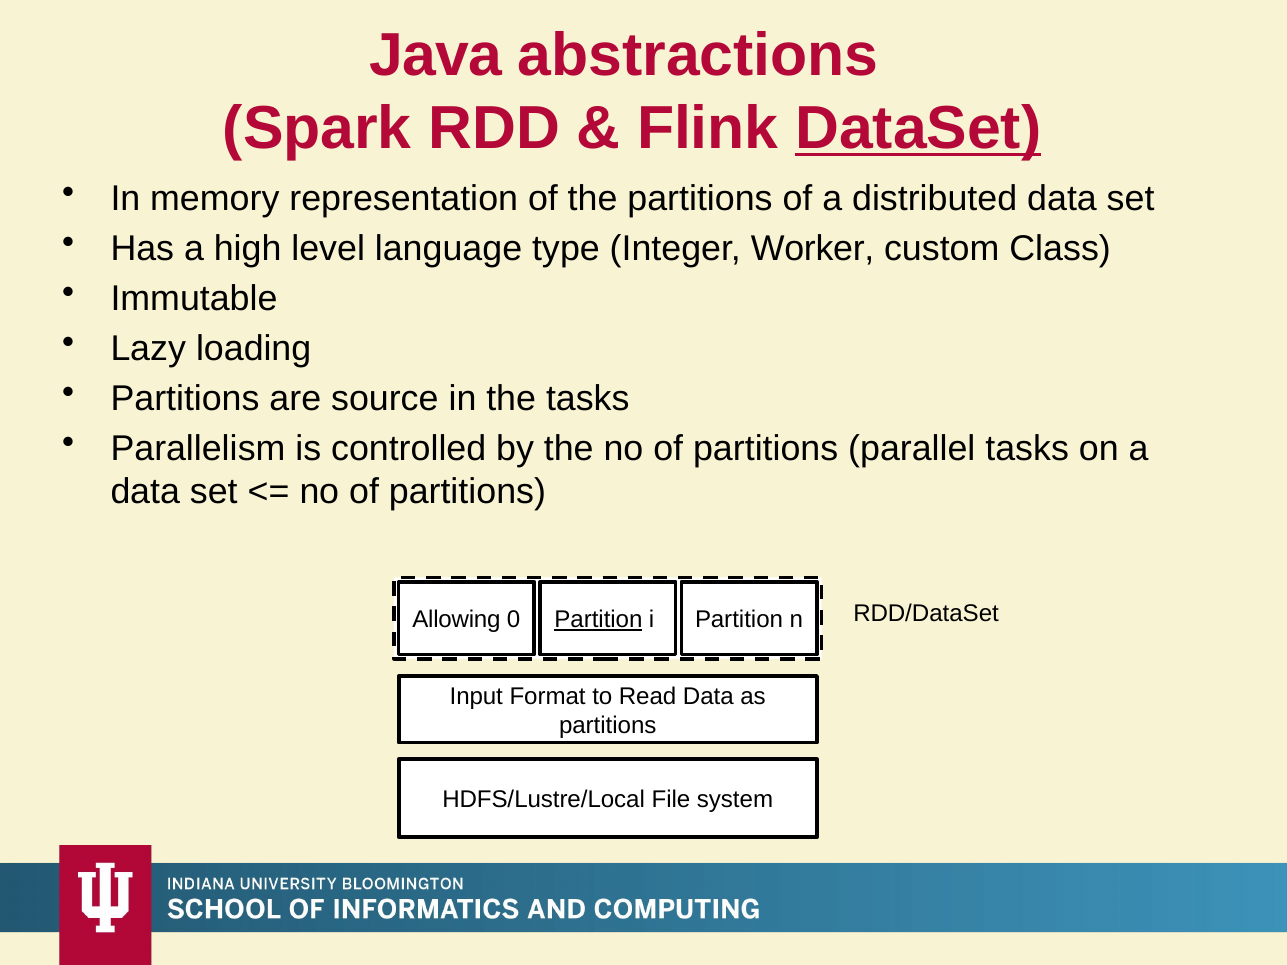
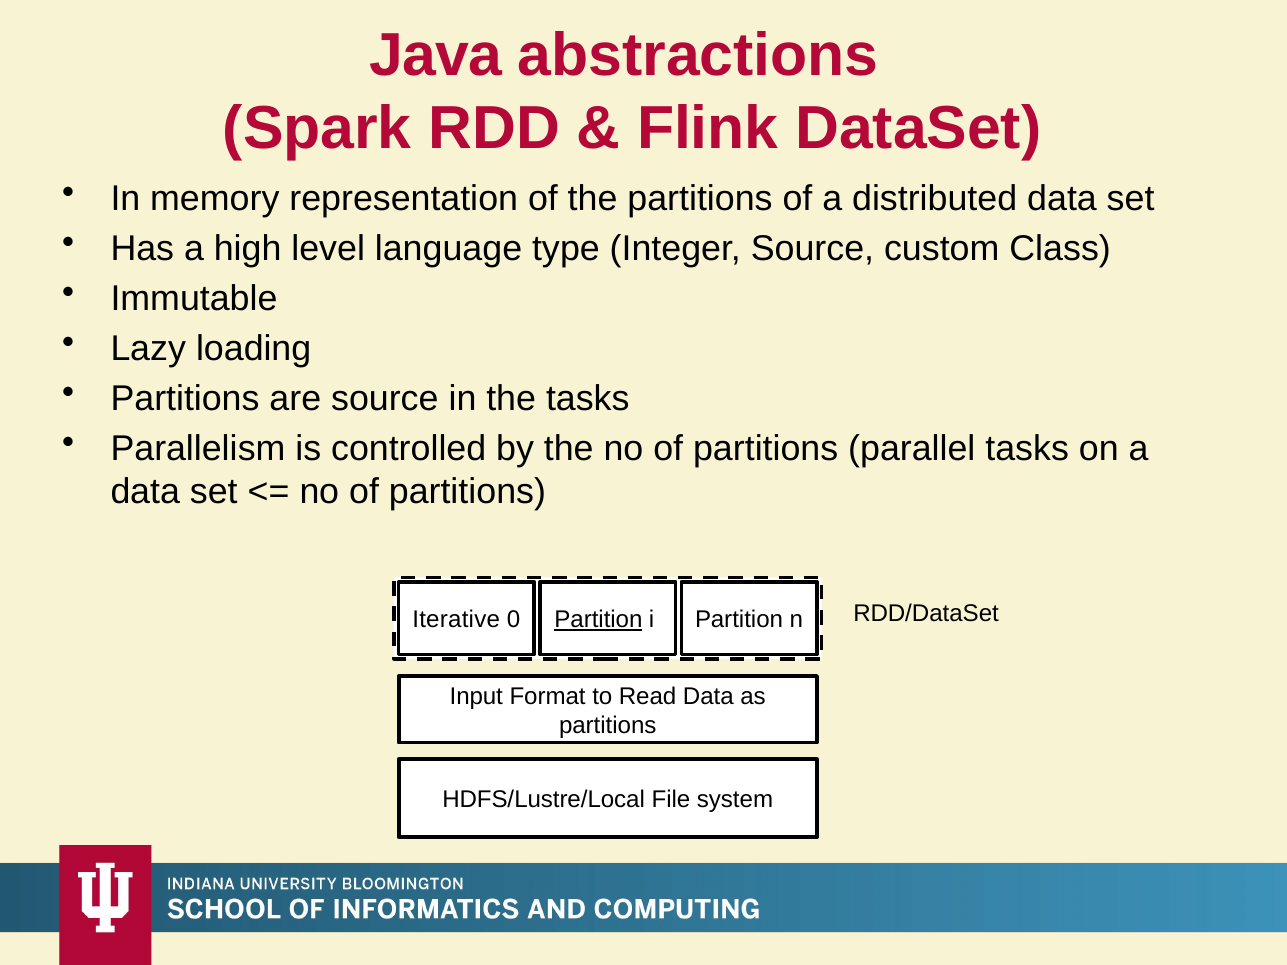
DataSet underline: present -> none
Integer Worker: Worker -> Source
Allowing: Allowing -> Iterative
